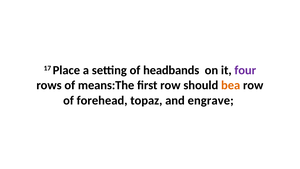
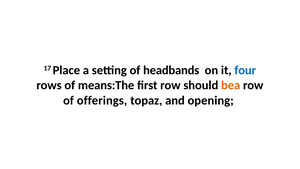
four colour: purple -> blue
forehead: forehead -> offerings
engrave: engrave -> opening
